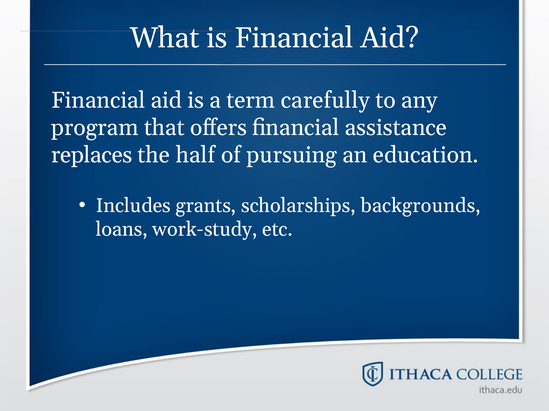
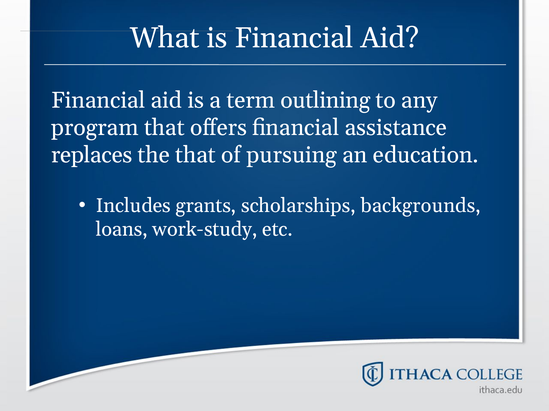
carefully: carefully -> outlining
the half: half -> that
